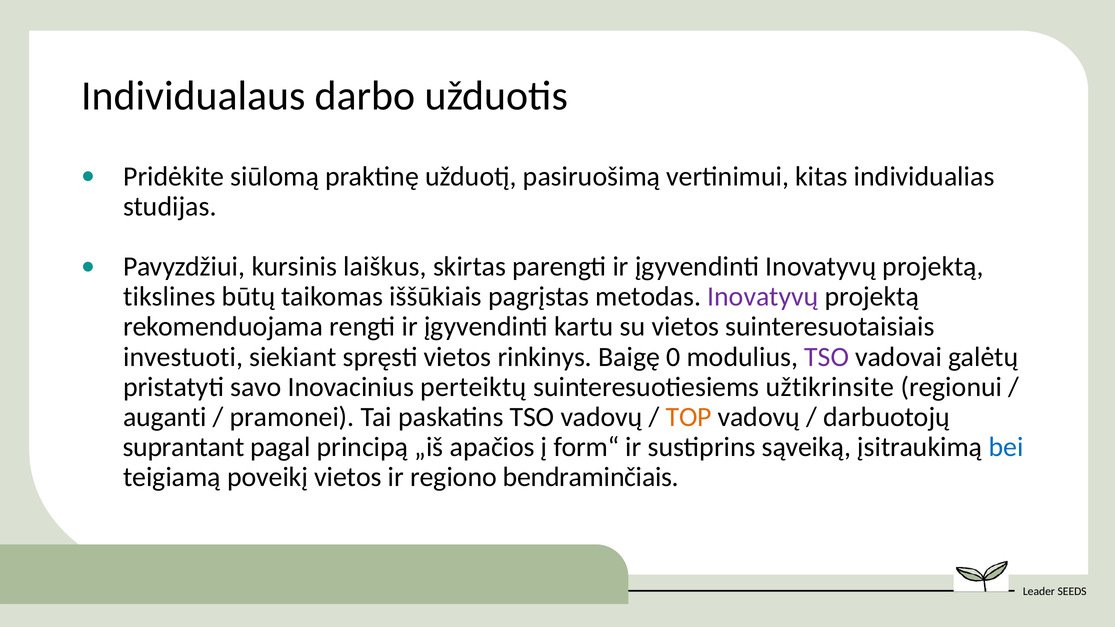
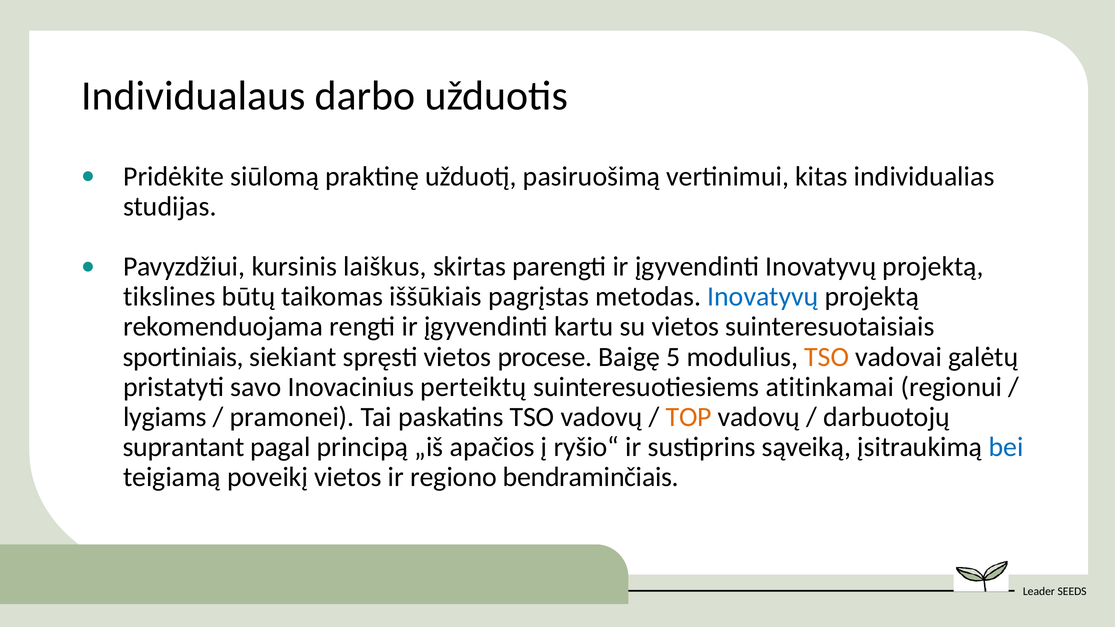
Inovatyvų at (763, 297) colour: purple -> blue
investuoti: investuoti -> sportiniais
rinkinys: rinkinys -> procese
0: 0 -> 5
TSO at (827, 357) colour: purple -> orange
užtikrinsite: užtikrinsite -> atitinkamai
auganti: auganti -> lygiams
form“: form“ -> ryšio“
